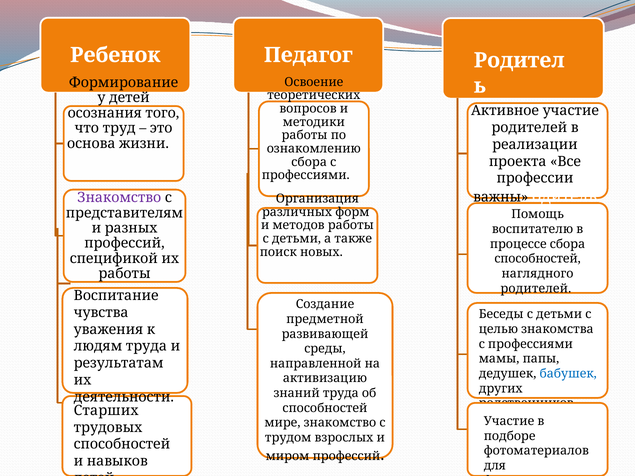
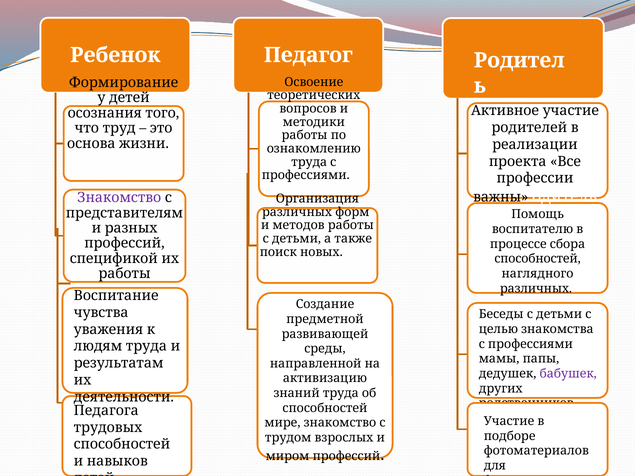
сбора at (309, 162): сбора -> труда
родителей at (536, 289): родителей -> различных
бабушек colour: blue -> purple
Старших: Старших -> Педагога
